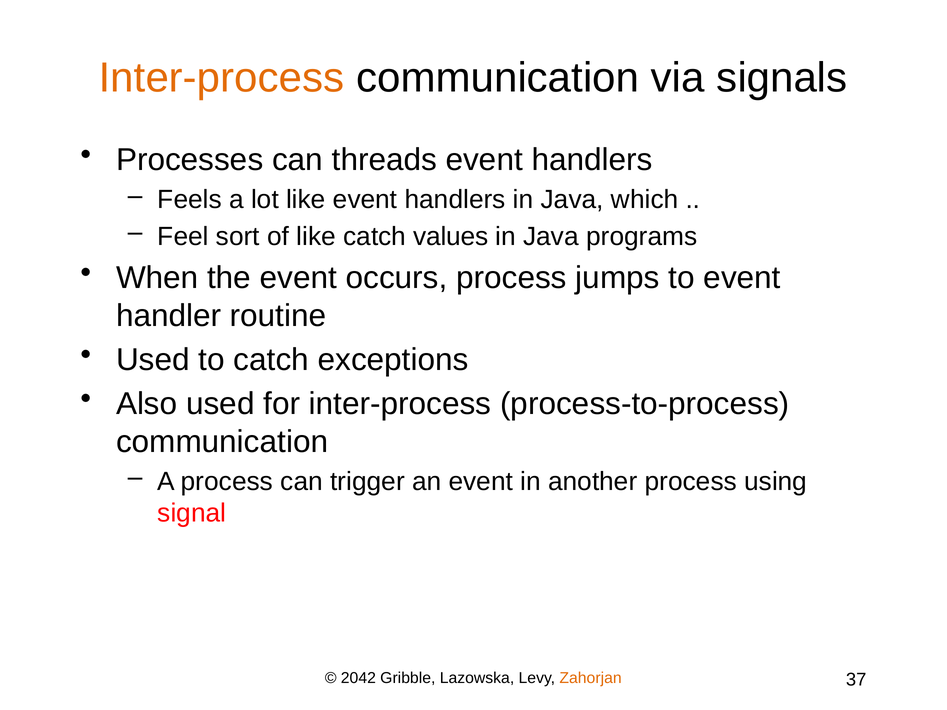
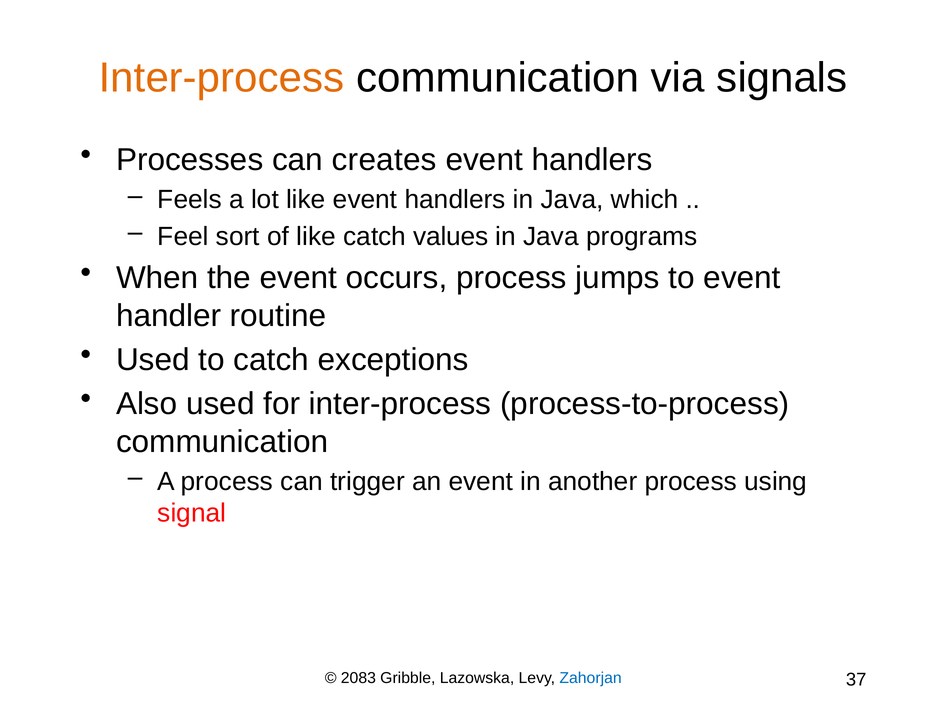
threads: threads -> creates
2042: 2042 -> 2083
Zahorjan colour: orange -> blue
